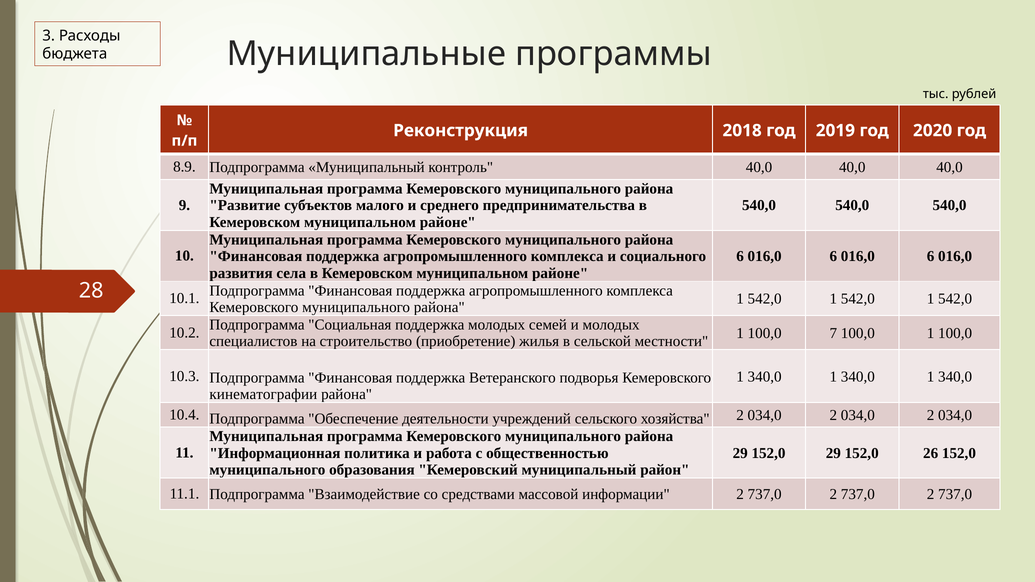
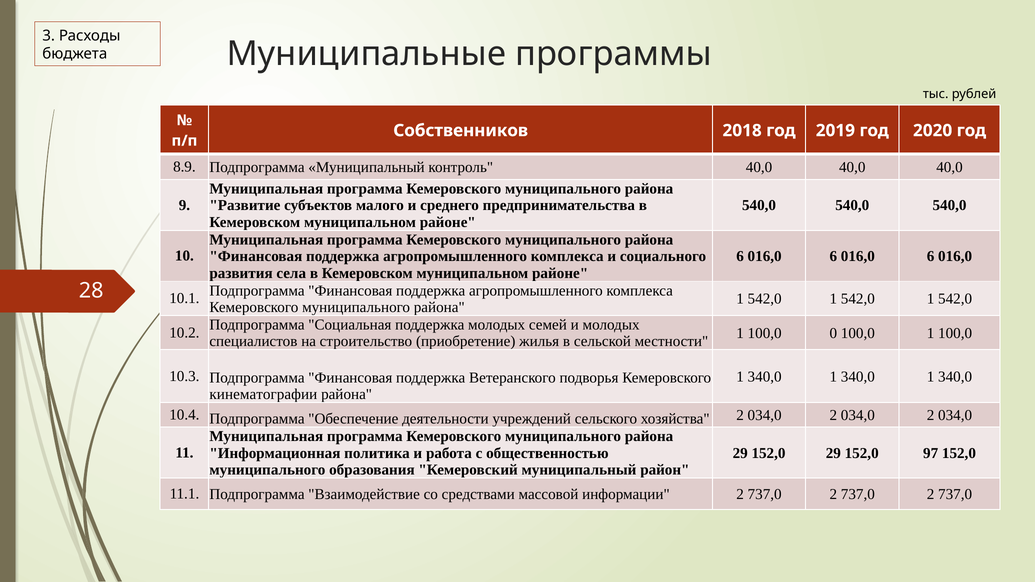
Реконструкция: Реконструкция -> Собственников
7: 7 -> 0
26: 26 -> 97
